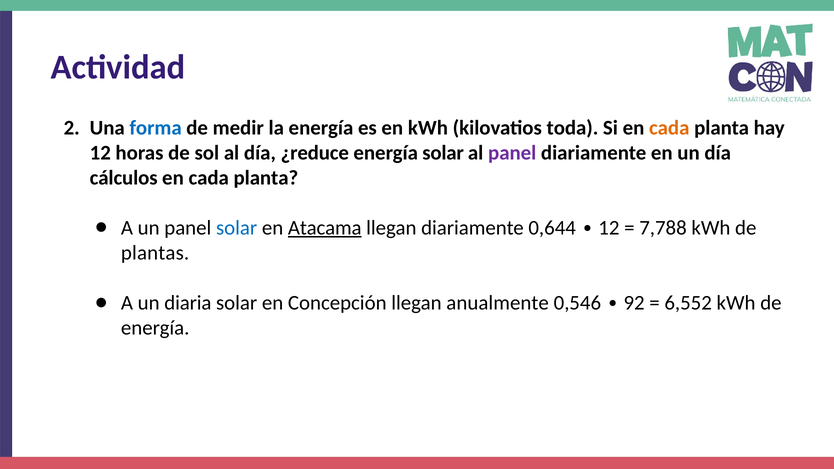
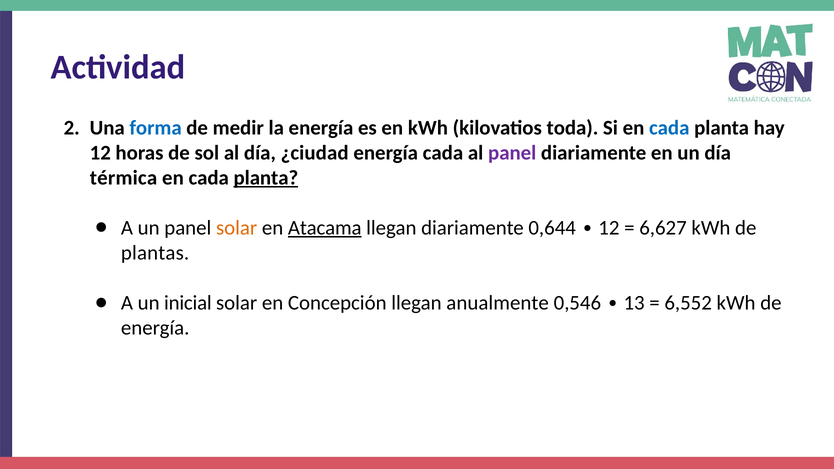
cada at (669, 128) colour: orange -> blue
¿reduce: ¿reduce -> ¿ciudad
energía solar: solar -> cada
cálculos: cálculos -> térmica
planta at (266, 178) underline: none -> present
solar at (237, 228) colour: blue -> orange
7,788: 7,788 -> 6,627
diaria: diaria -> inicial
92: 92 -> 13
